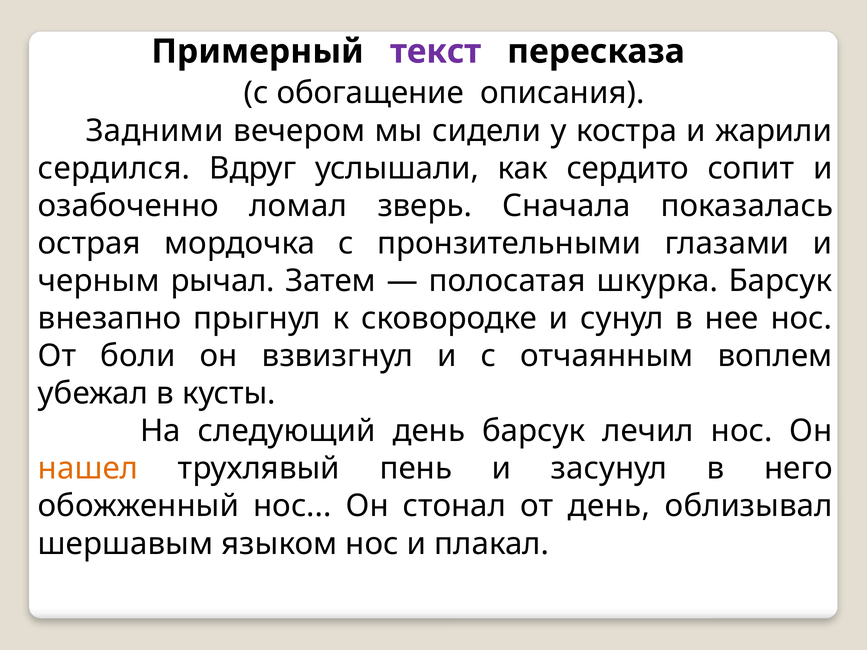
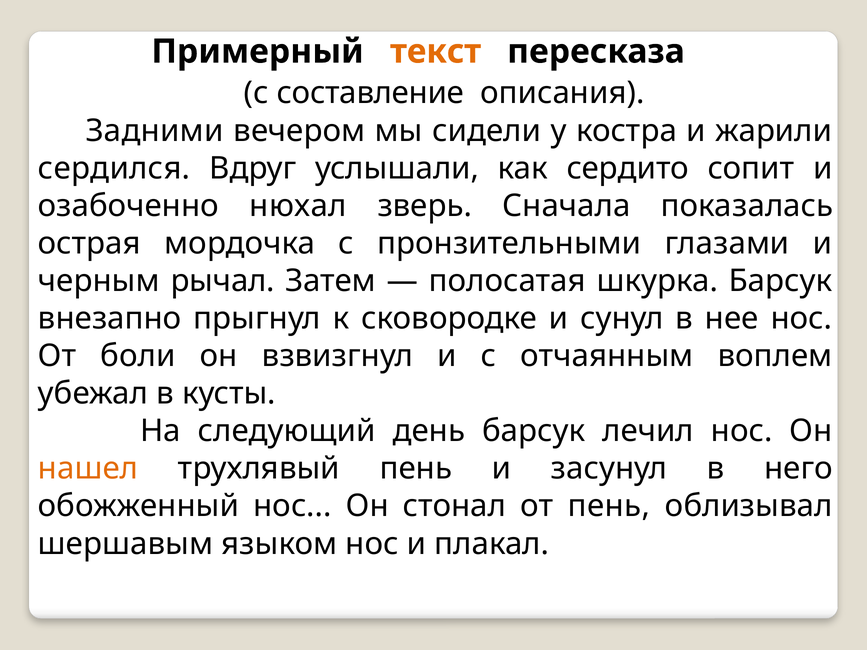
текст colour: purple -> orange
обогащение: обогащение -> составление
ломал: ломал -> нюхал
от день: день -> пень
